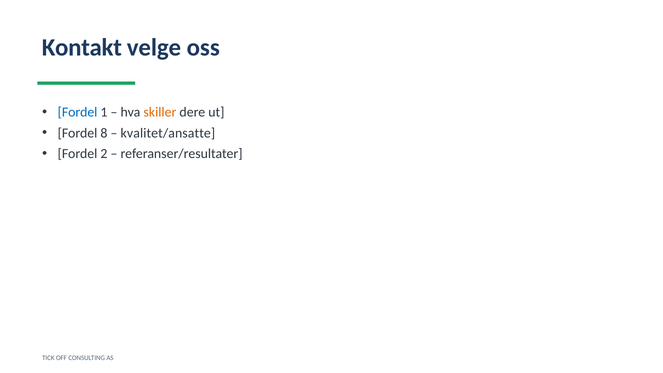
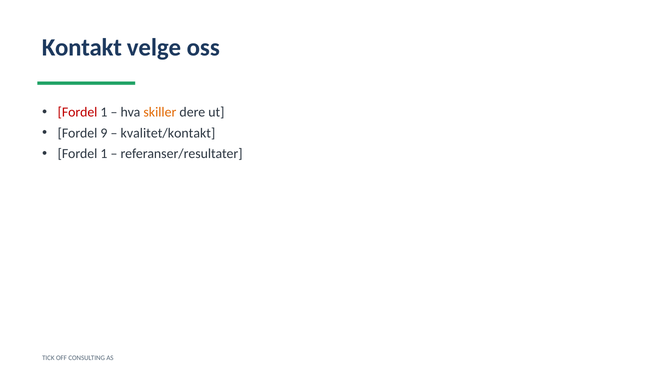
Fordel at (78, 112) colour: blue -> red
8: 8 -> 9
kvalitet/ansatte: kvalitet/ansatte -> kvalitet/kontakt
2 at (104, 154): 2 -> 1
